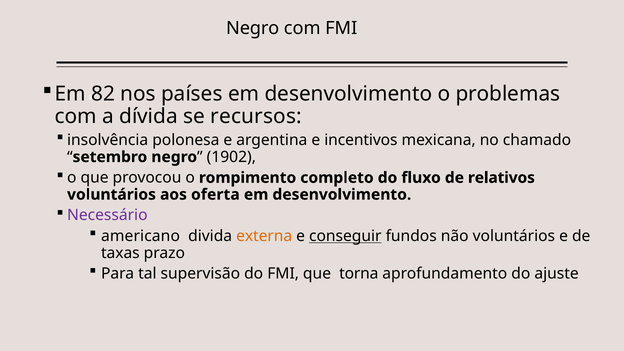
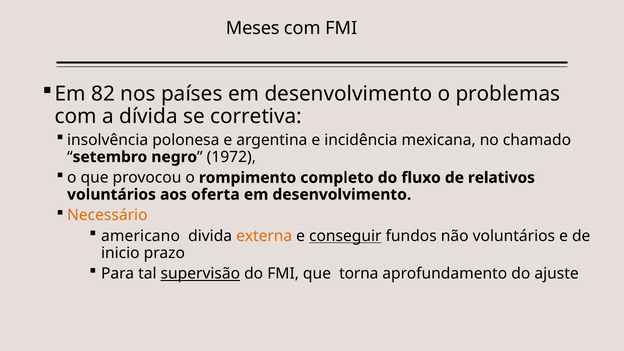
Negro at (253, 28): Negro -> Meses
recursos: recursos -> corretiva
incentivos: incentivos -> incidência
1902: 1902 -> 1972
Necessário colour: purple -> orange
taxas: taxas -> inicio
supervisão underline: none -> present
